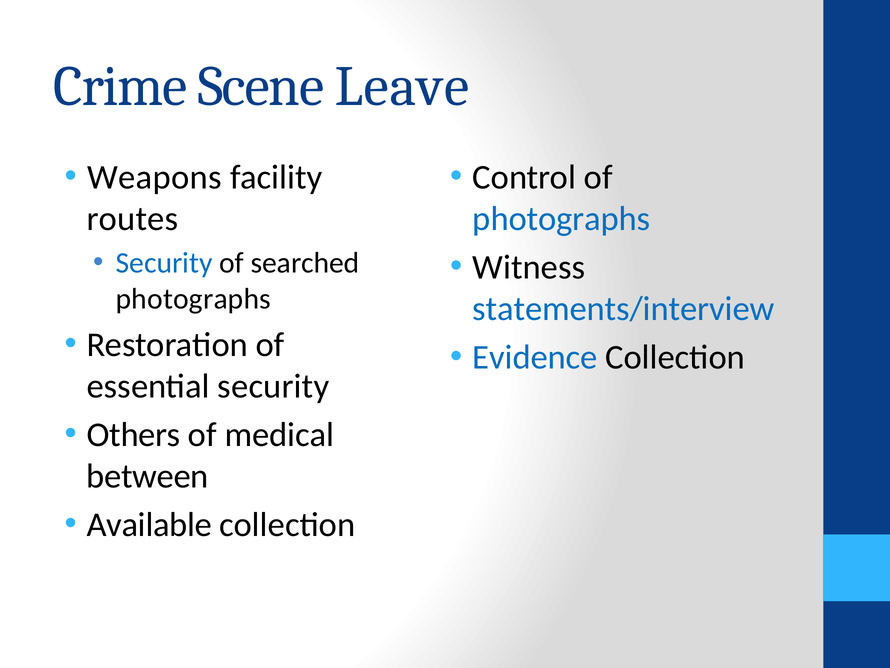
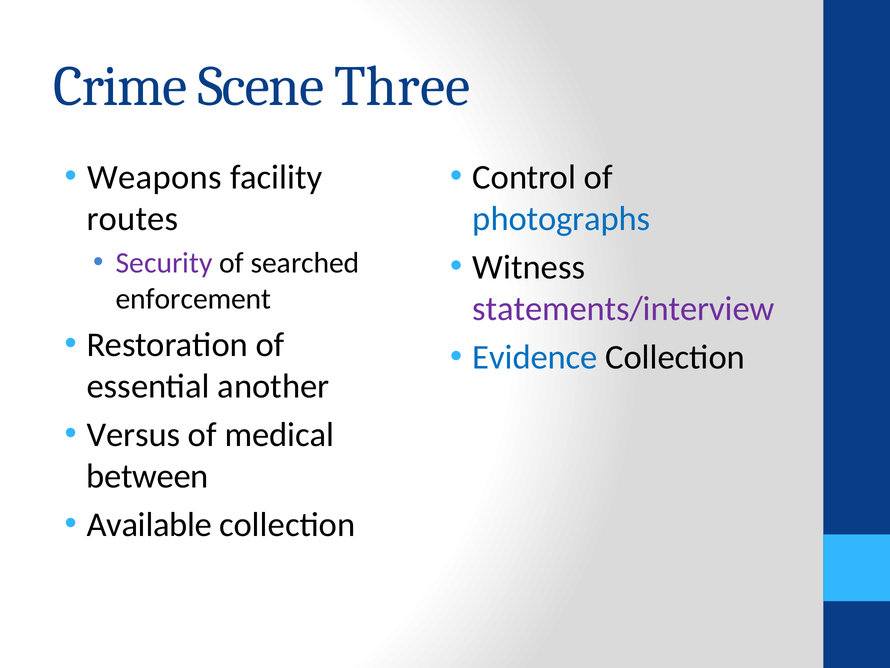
Leave: Leave -> Three
Security at (164, 263) colour: blue -> purple
photographs at (193, 298): photographs -> enforcement
statements/interview colour: blue -> purple
essential security: security -> another
Others: Others -> Versus
